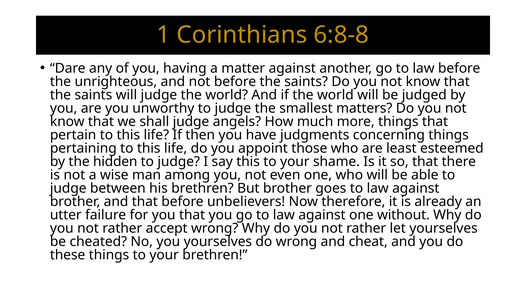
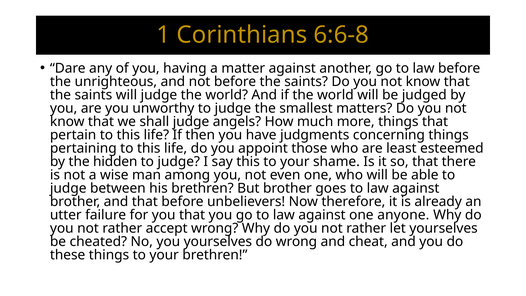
6:8-8: 6:8-8 -> 6:6-8
without: without -> anyone
